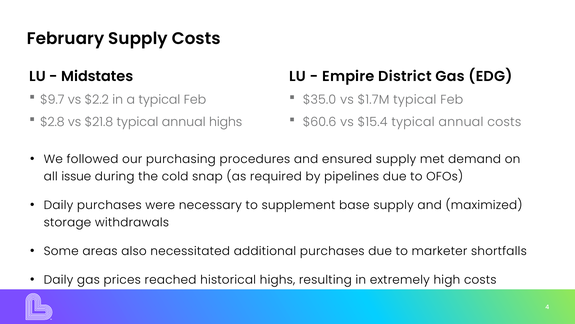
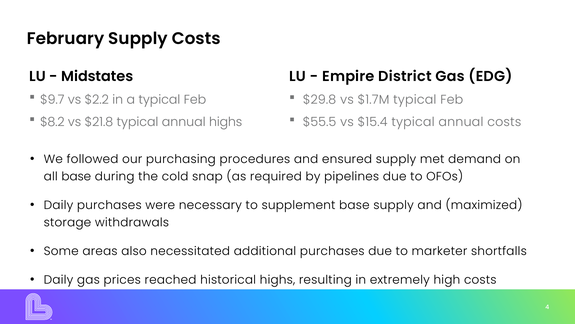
$35.0: $35.0 -> $29.8
$2.8: $2.8 -> $8.2
$60.6: $60.6 -> $55.5
all issue: issue -> base
